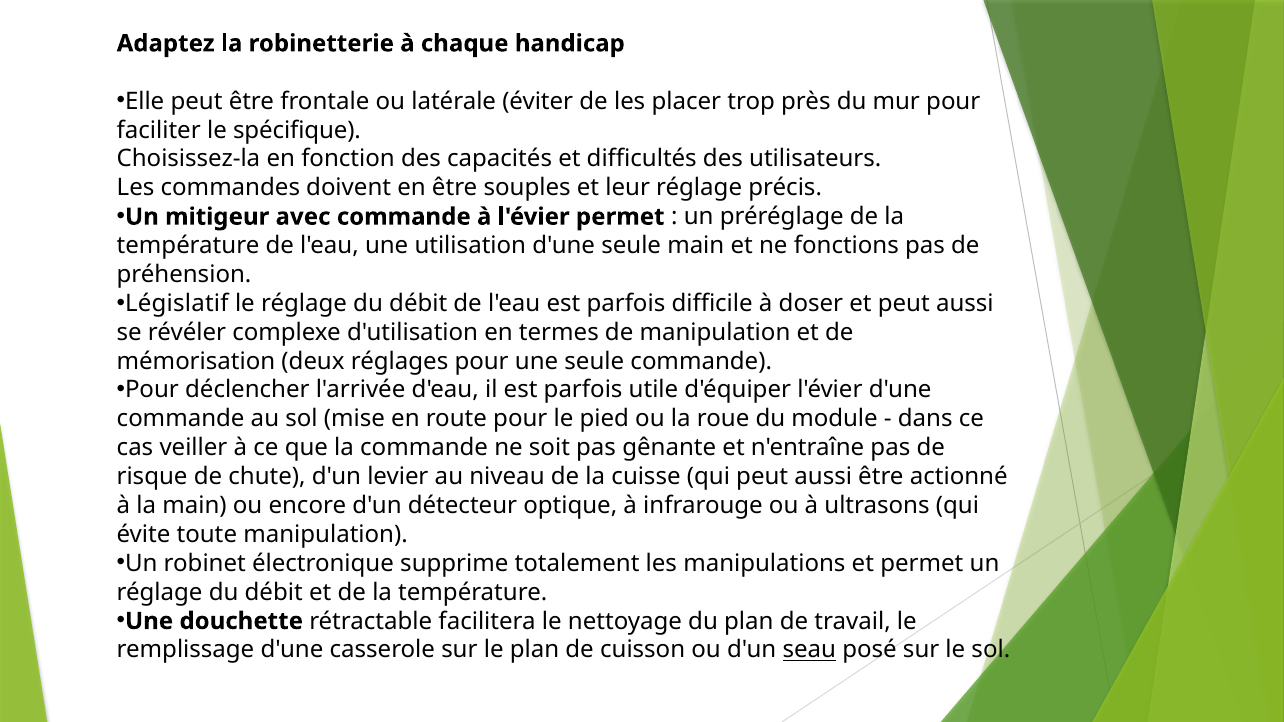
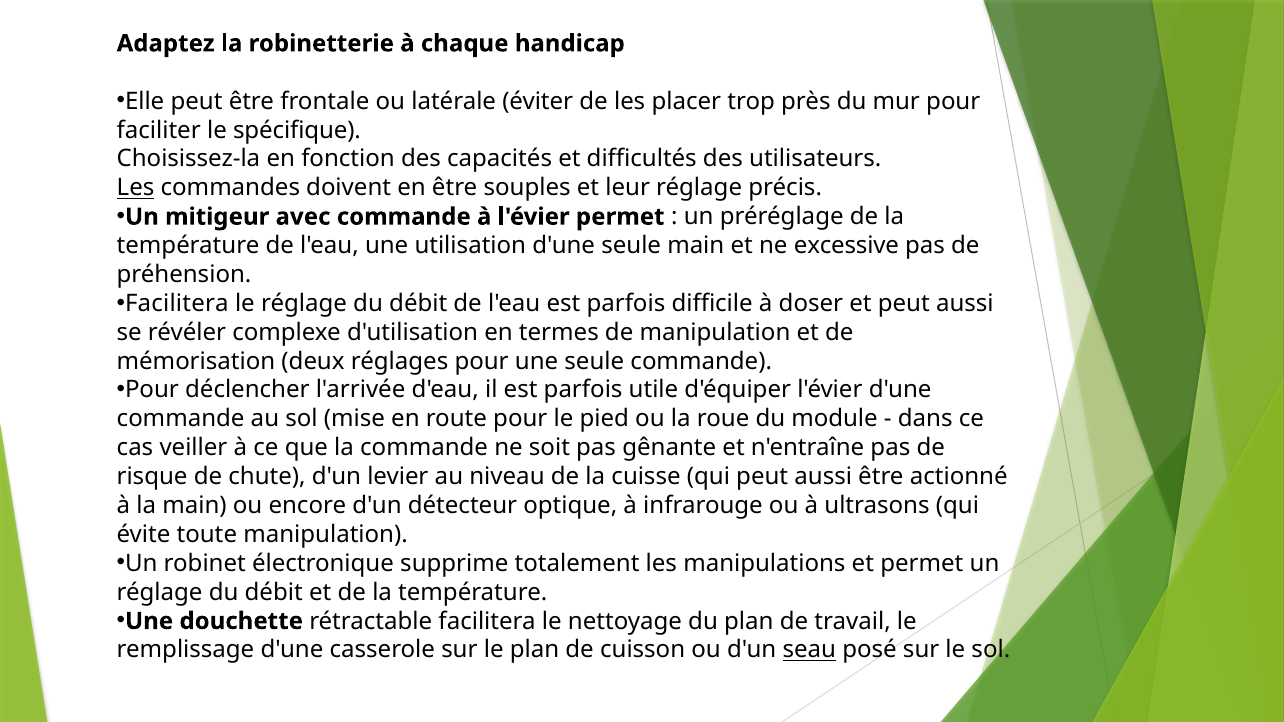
Les at (136, 188) underline: none -> present
fonctions: fonctions -> excessive
Législatif at (177, 304): Législatif -> Facilitera
